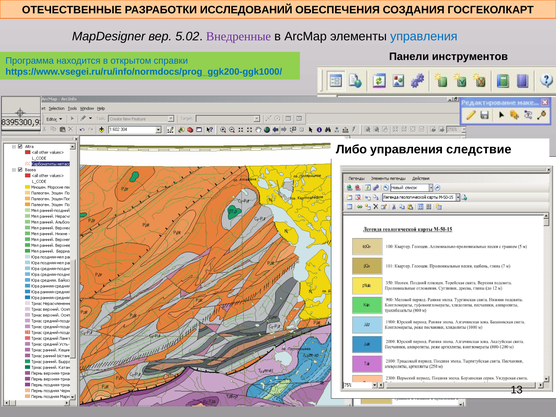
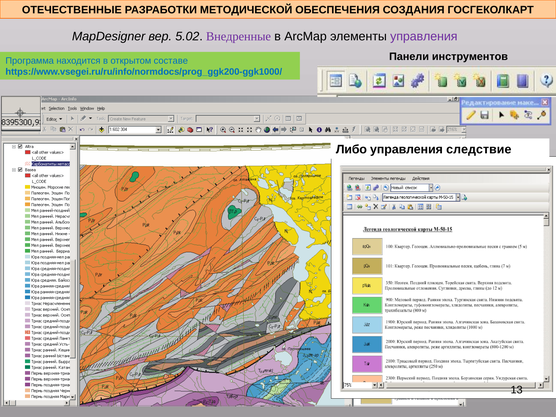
ИССЛЕДОВАНИЙ: ИССЛЕДОВАНИЙ -> МЕТОДИЧЕСКОЙ
управления at (424, 36) colour: blue -> purple
справки: справки -> составе
